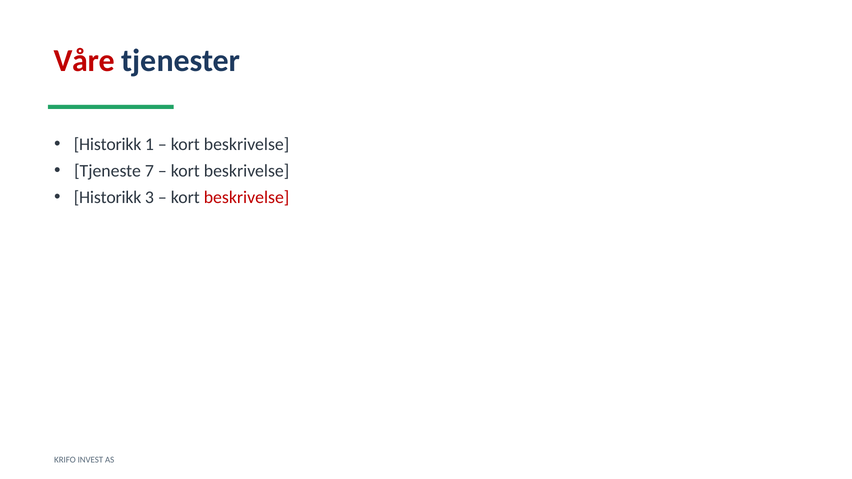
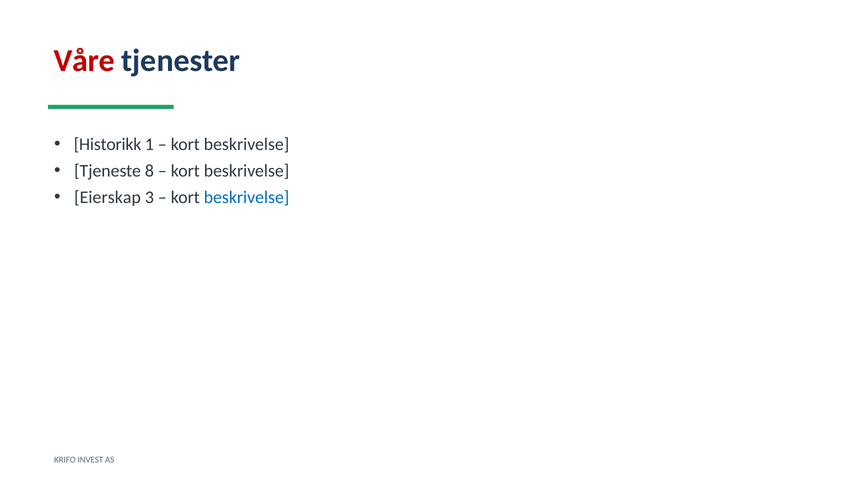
7: 7 -> 8
Historikk at (108, 198): Historikk -> Eierskap
beskrivelse at (247, 198) colour: red -> blue
